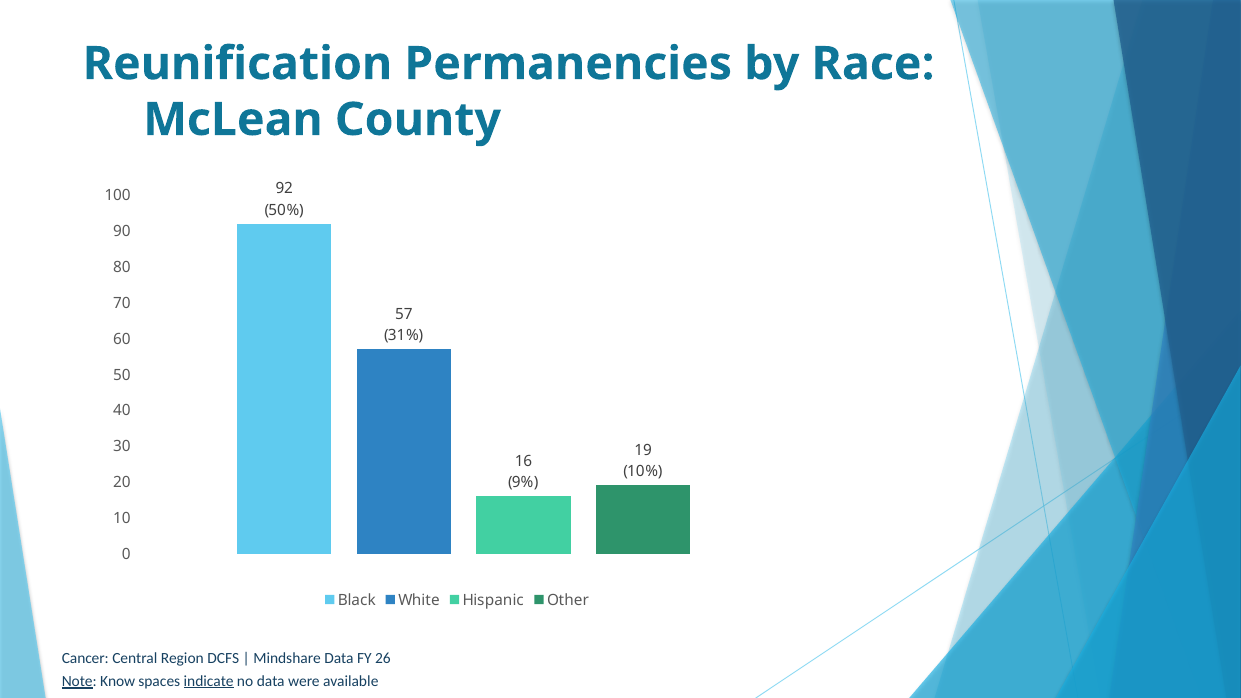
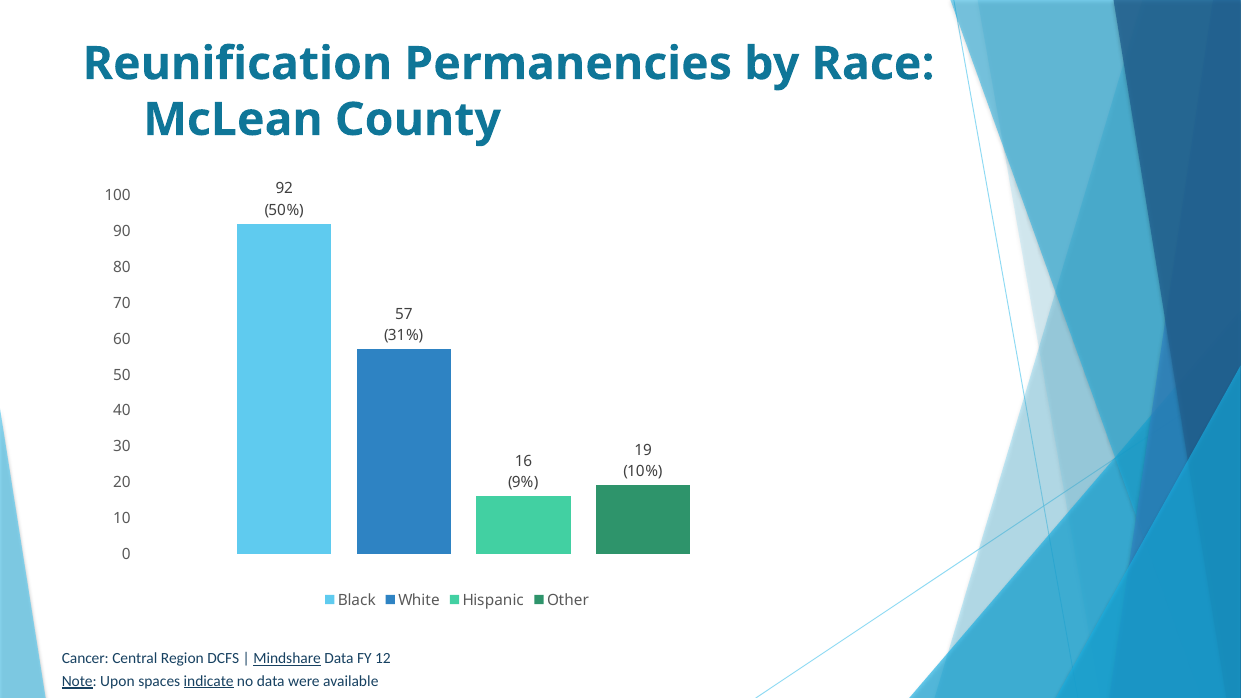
Mindshare underline: none -> present
26: 26 -> 12
Know: Know -> Upon
